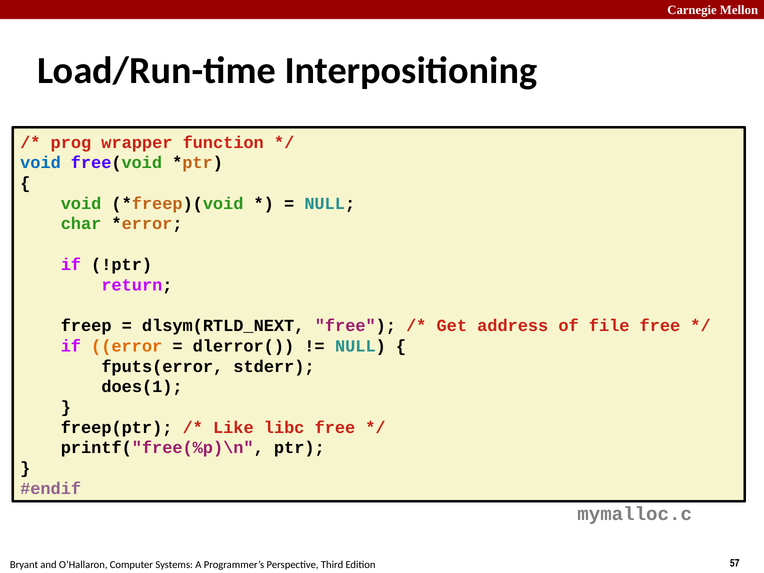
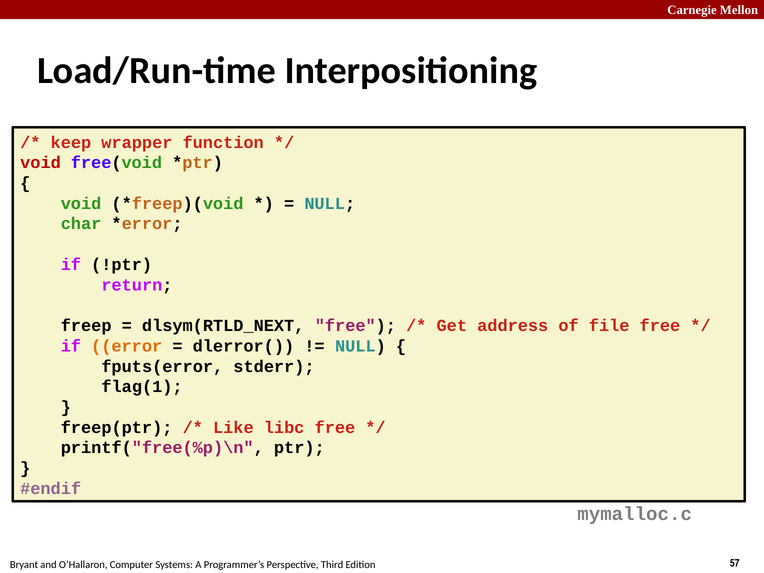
prog: prog -> keep
void at (41, 163) colour: blue -> red
does(1: does(1 -> flag(1
